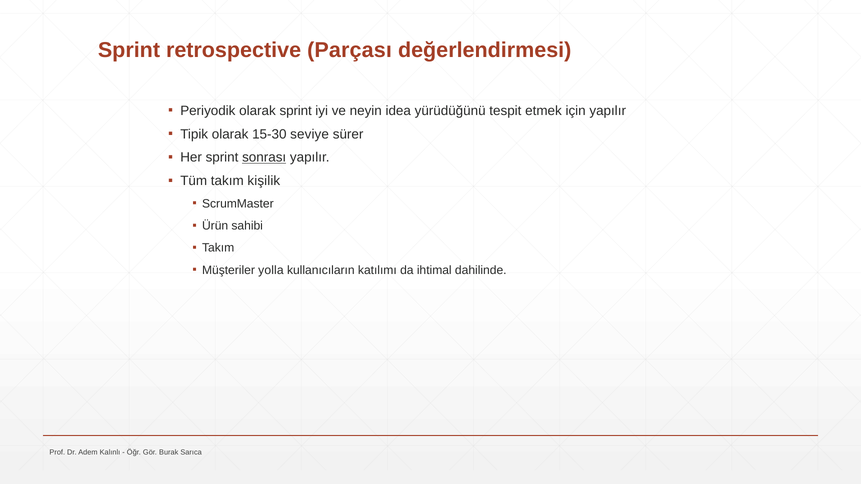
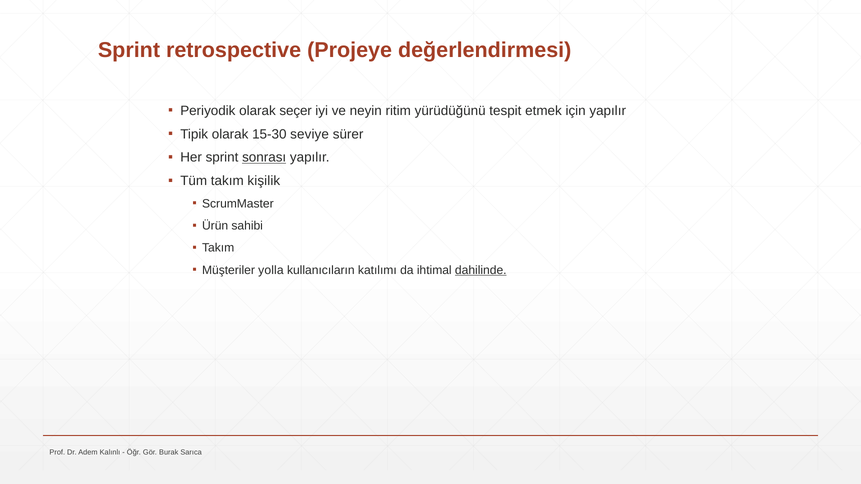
Parçası: Parçası -> Projeye
olarak sprint: sprint -> seçer
idea: idea -> ritim
dahilinde underline: none -> present
